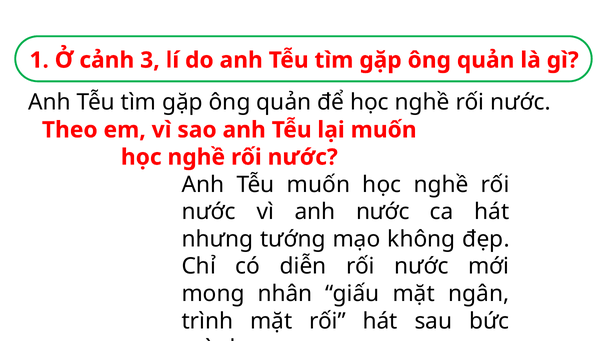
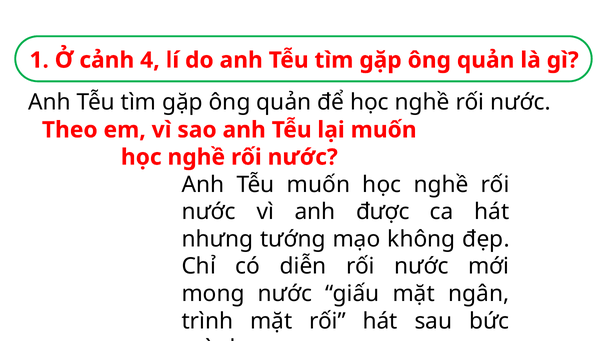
3: 3 -> 4
anh nước: nước -> được
mong nhân: nhân -> nước
